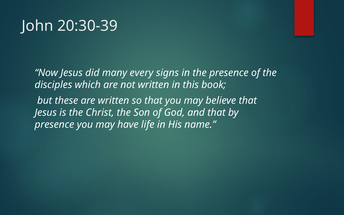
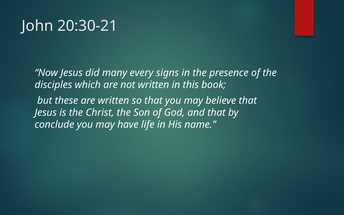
20:30-39: 20:30-39 -> 20:30-21
presence at (54, 125): presence -> conclude
